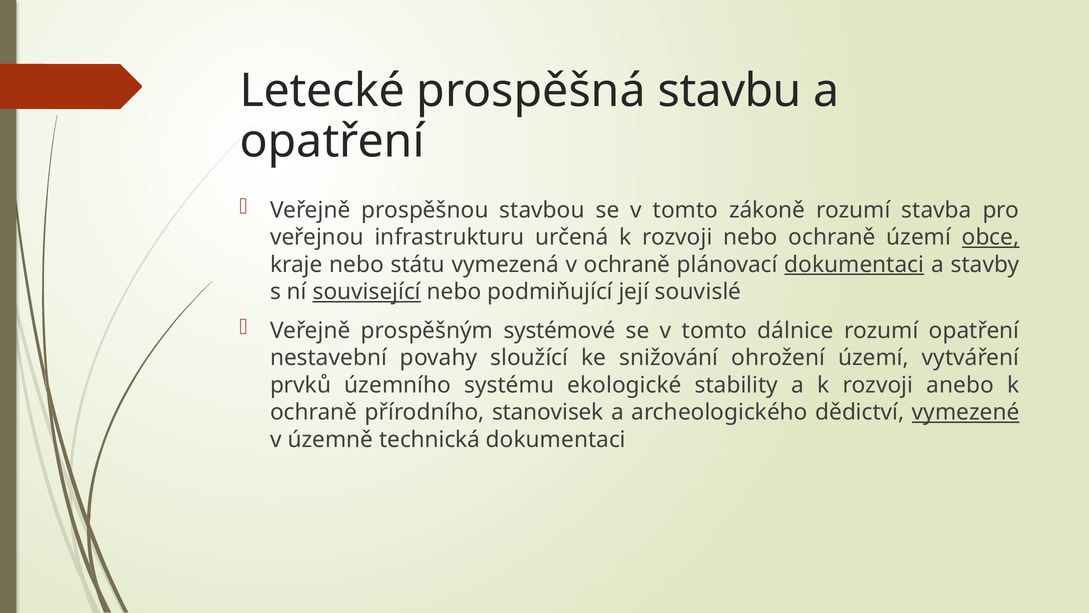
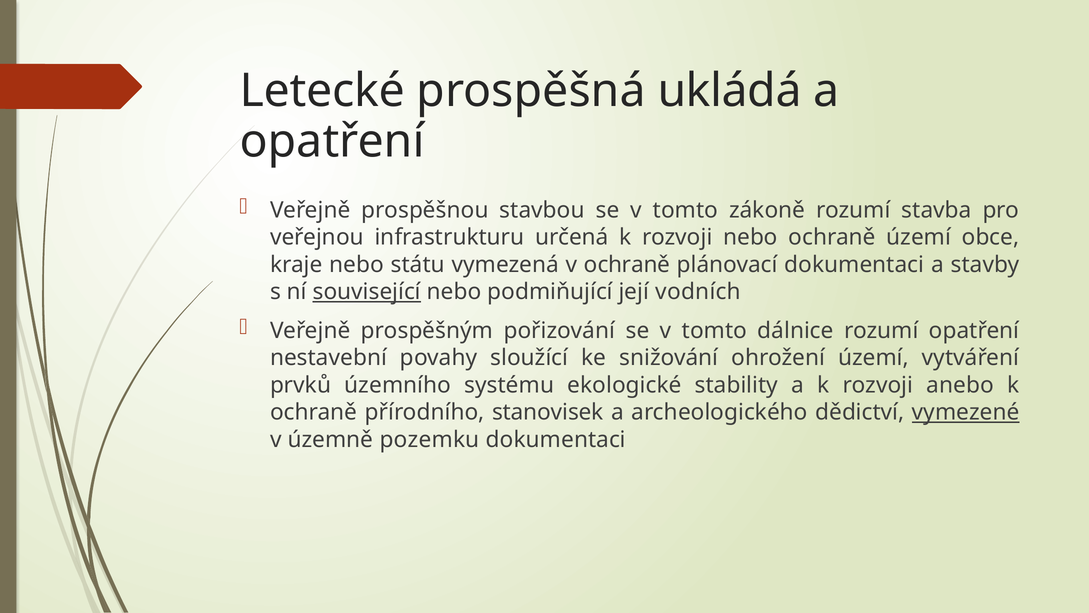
stavbu: stavbu -> ukládá
obce underline: present -> none
dokumentaci at (854, 264) underline: present -> none
souvislé: souvislé -> vodních
systémové: systémové -> pořizování
technická: technická -> pozemku
